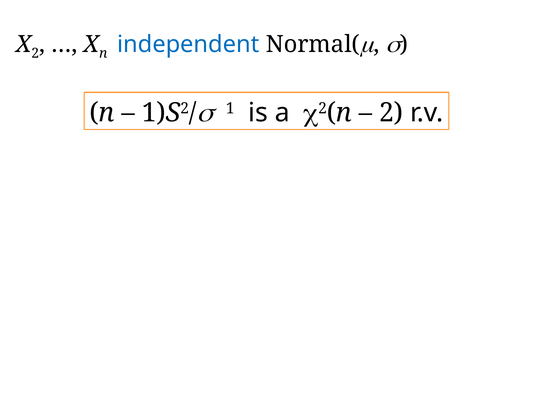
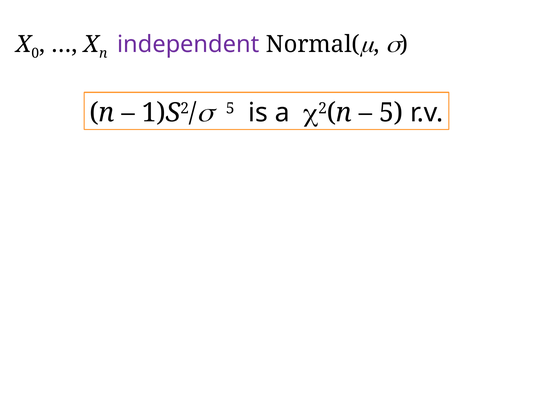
2 at (35, 53): 2 -> 0
independent colour: blue -> purple
s 1: 1 -> 5
2 at (391, 113): 2 -> 5
